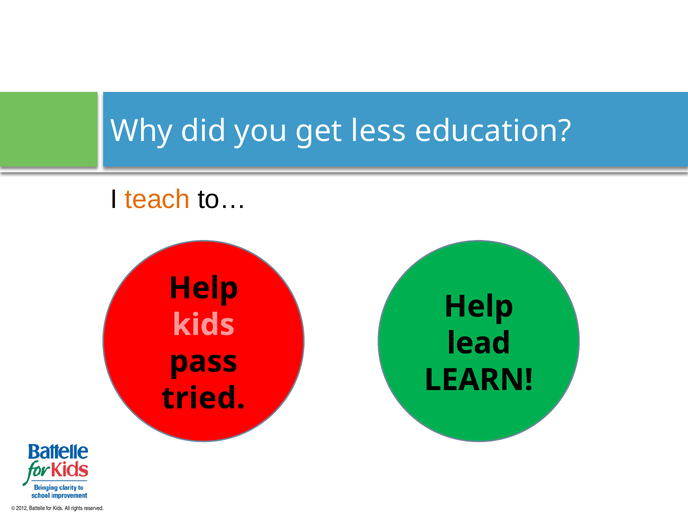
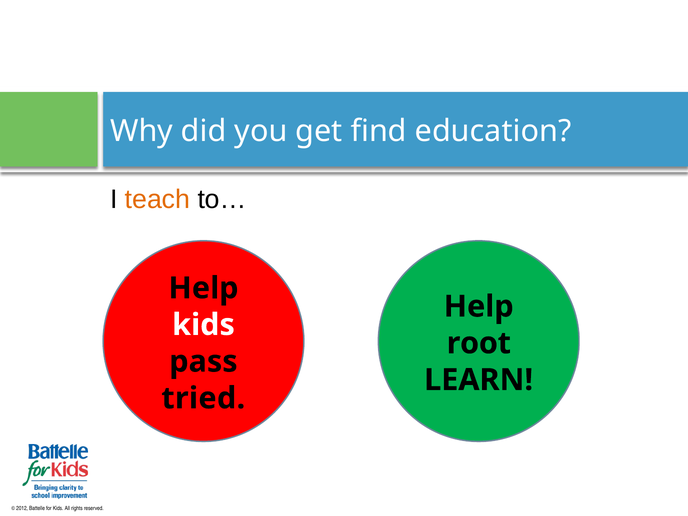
less: less -> find
kids at (203, 325) colour: pink -> white
lead: lead -> root
